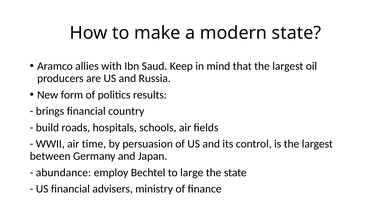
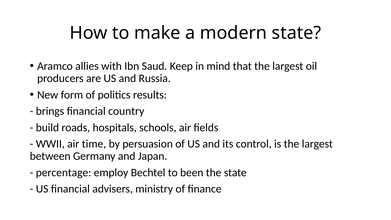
abundance: abundance -> percentage
large: large -> been
